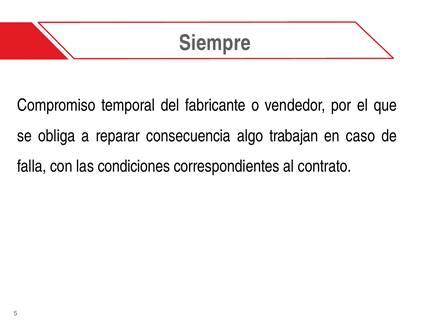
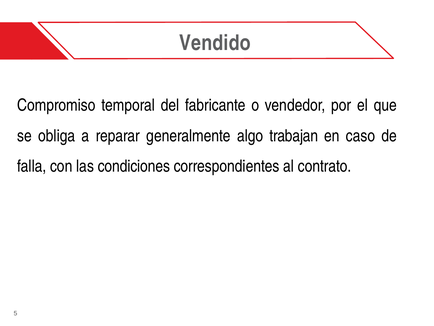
Siempre: Siempre -> Vendido
consecuencia: consecuencia -> generalmente
